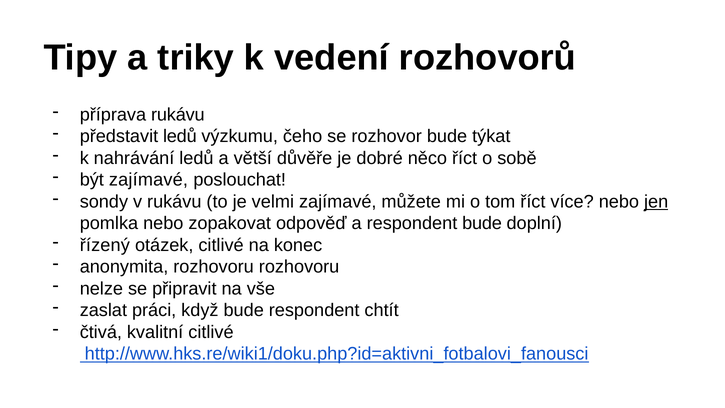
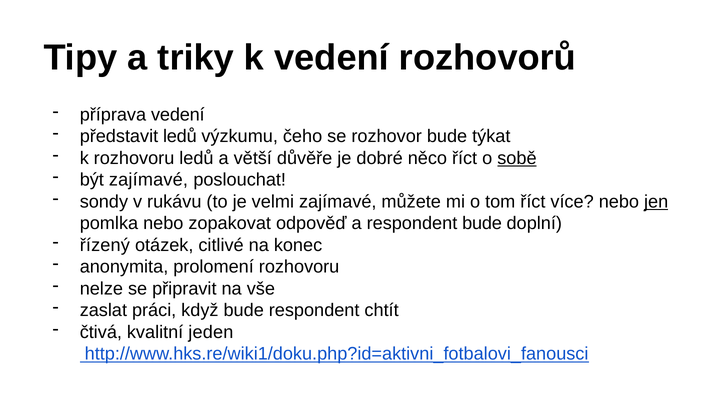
příprava rukávu: rukávu -> vedení
k nahrávání: nahrávání -> rozhovoru
sobě underline: none -> present
anonymita rozhovoru: rozhovoru -> prolomení
kvalitní citlivé: citlivé -> jeden
